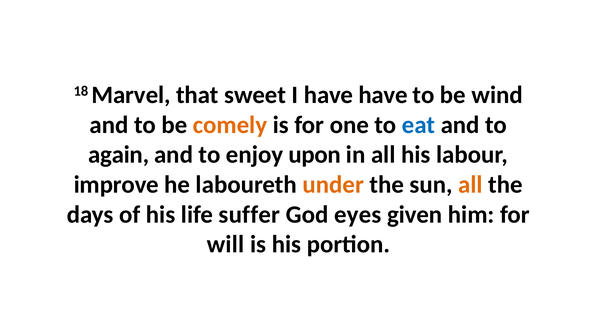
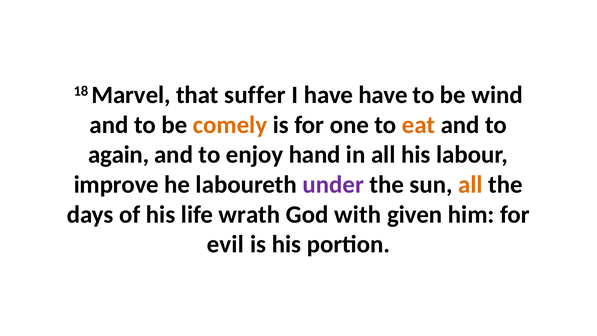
sweet: sweet -> suffer
eat colour: blue -> orange
upon: upon -> hand
under colour: orange -> purple
suffer: suffer -> wrath
eyes: eyes -> with
will: will -> evil
